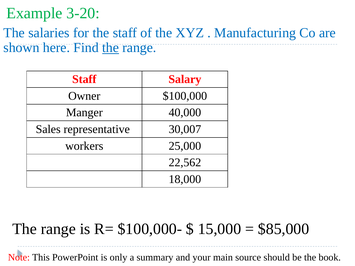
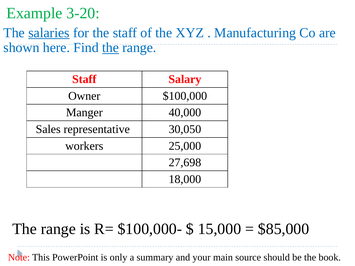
salaries underline: none -> present
30,007: 30,007 -> 30,050
22,562: 22,562 -> 27,698
